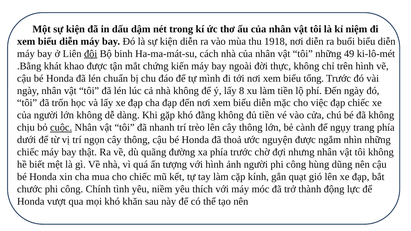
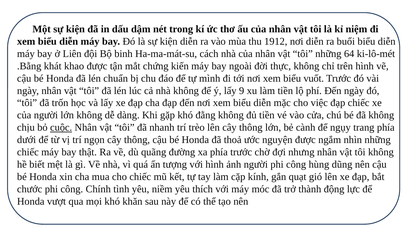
1918: 1918 -> 1912
đội underline: present -> none
49: 49 -> 64
tổng: tổng -> vuốt
8: 8 -> 9
